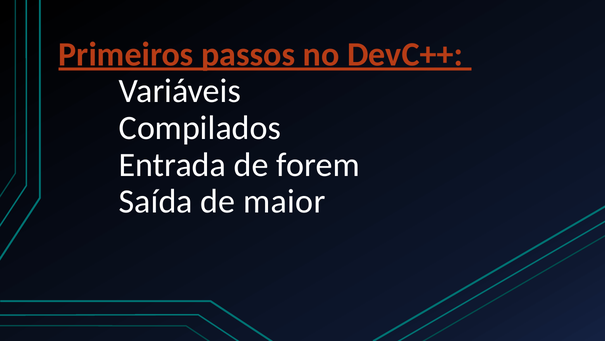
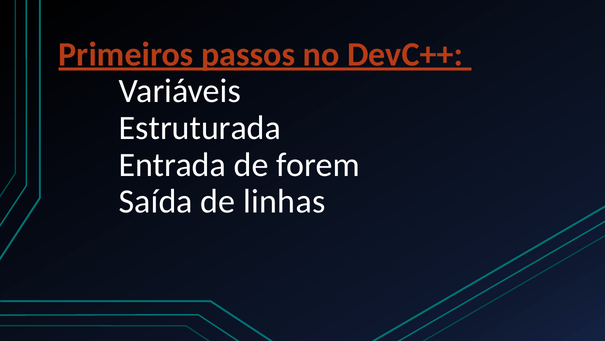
Compilados: Compilados -> Estruturada
maior: maior -> linhas
